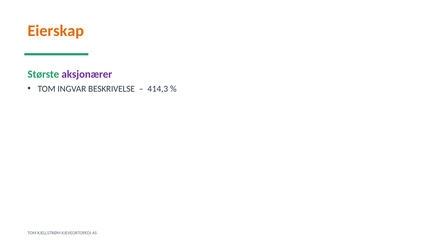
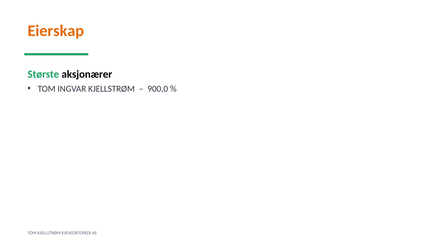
aksjonærer colour: purple -> black
INGVAR BESKRIVELSE: BESKRIVELSE -> KJELLSTRØM
414,3: 414,3 -> 900,0
